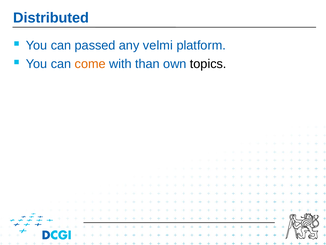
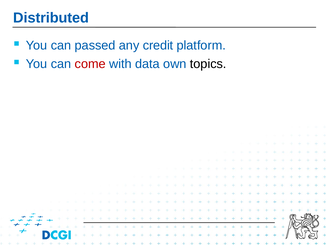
velmi: velmi -> credit
come colour: orange -> red
than: than -> data
